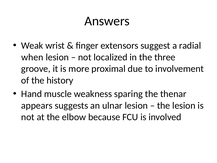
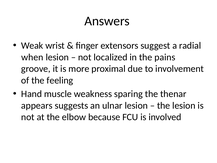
three: three -> pains
history: history -> feeling
